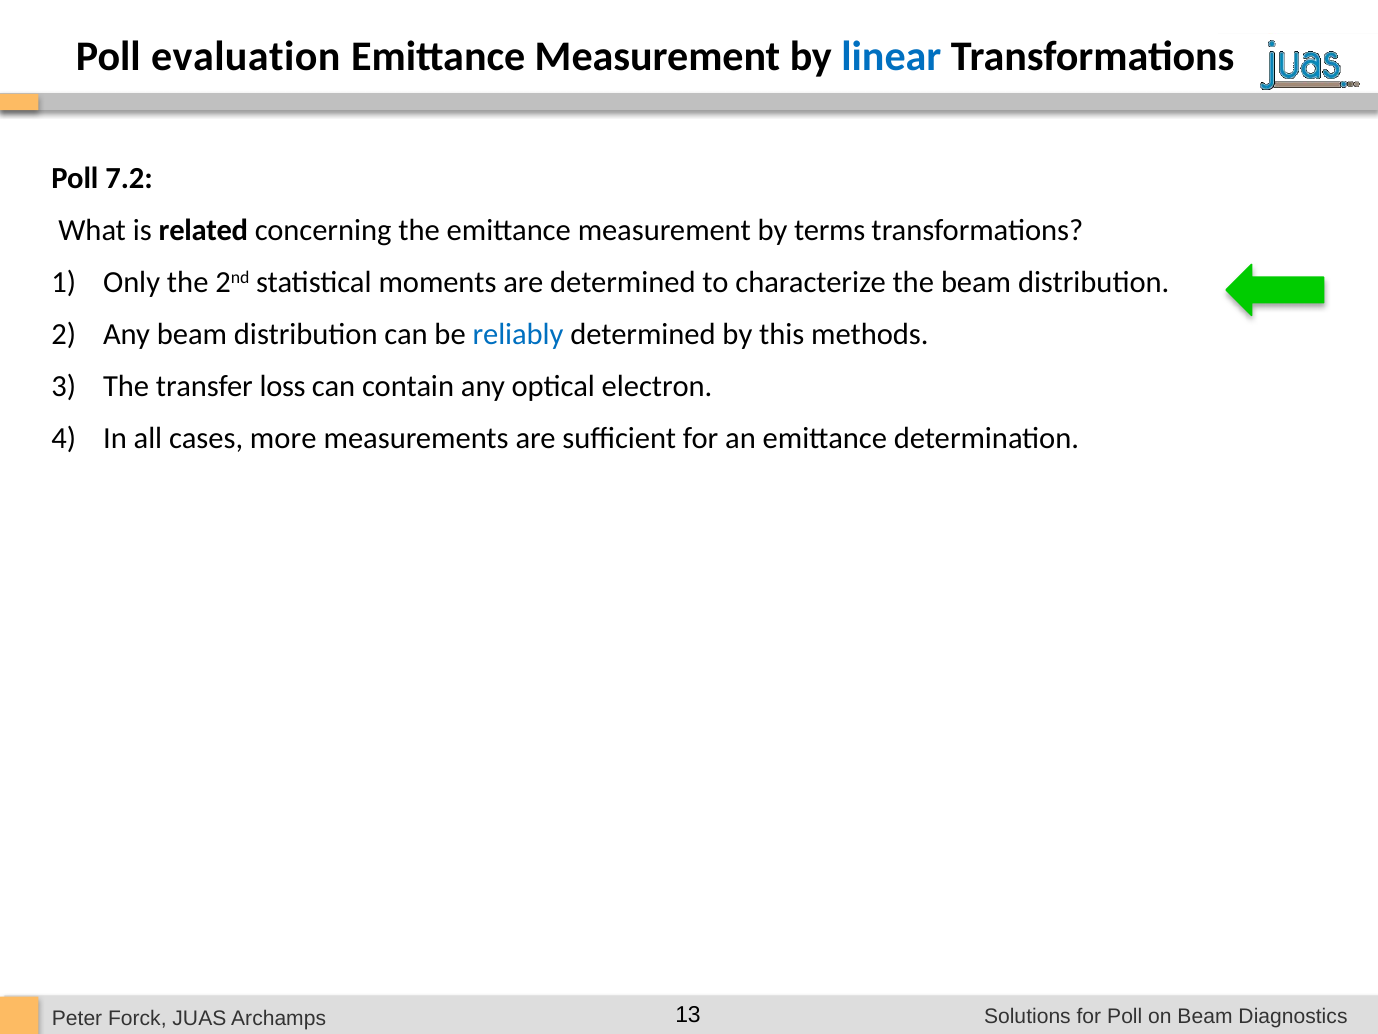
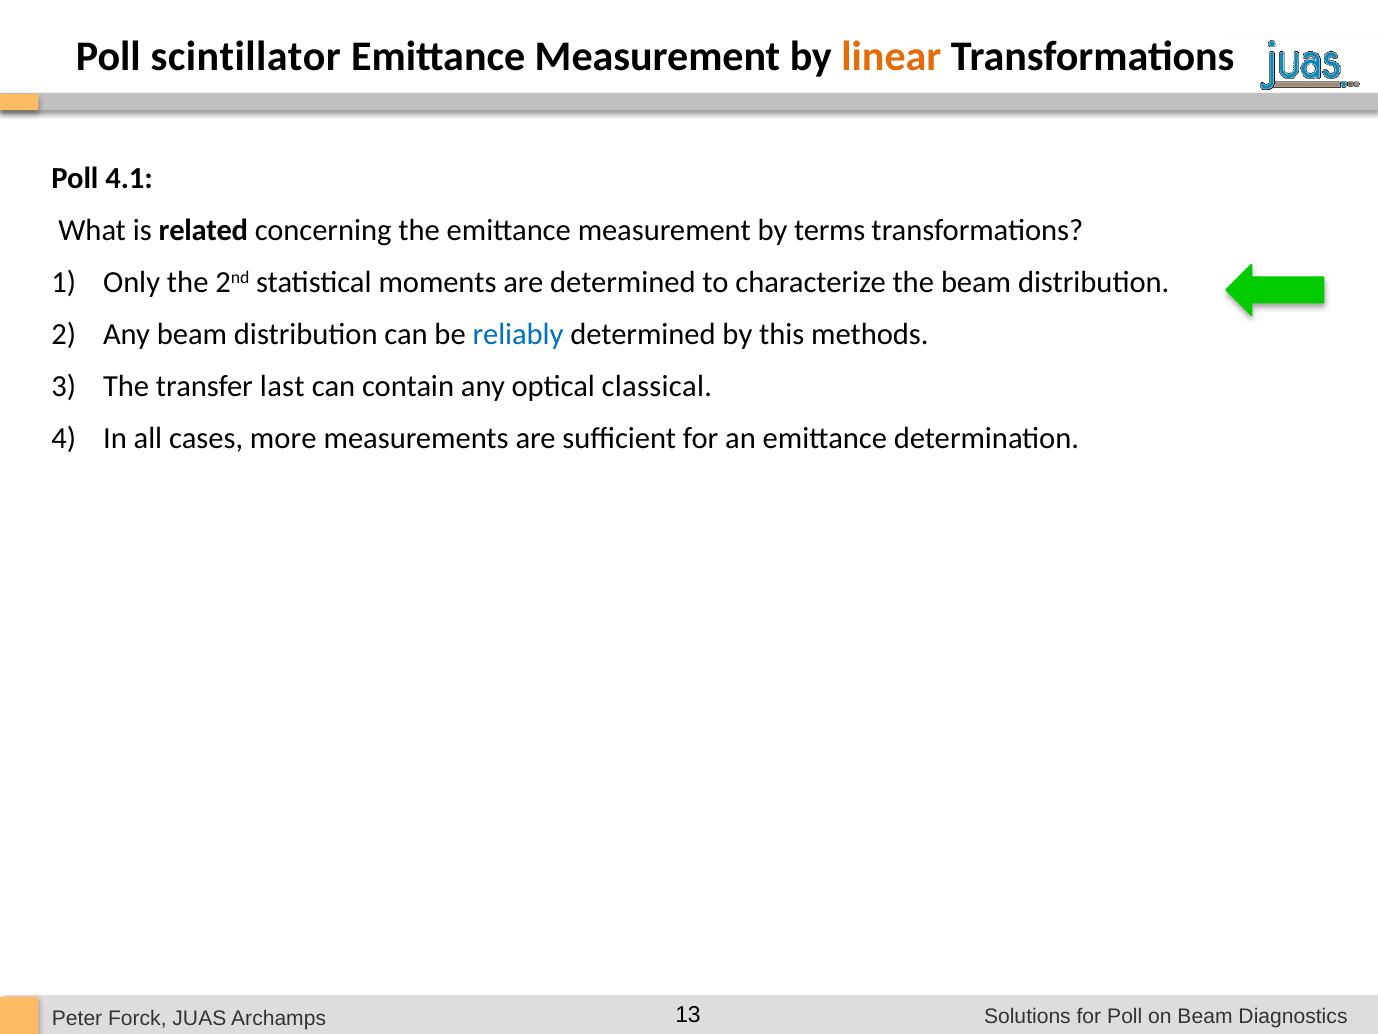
evaluation: evaluation -> scintillator
linear colour: blue -> orange
7.2: 7.2 -> 4.1
loss: loss -> last
electron: electron -> classical
